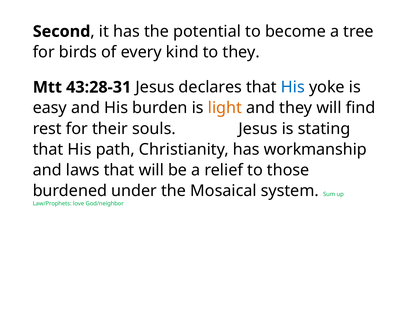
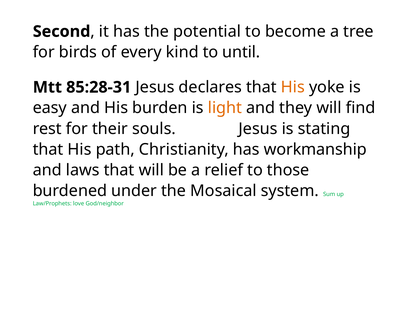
to they: they -> until
43:28-31: 43:28-31 -> 85:28-31
His at (293, 87) colour: blue -> orange
